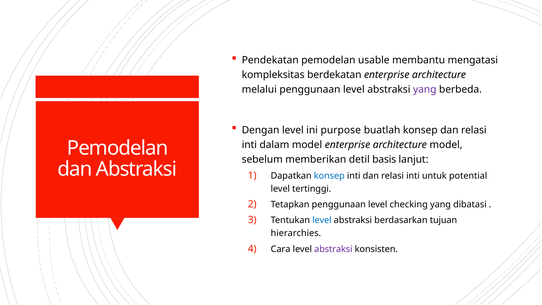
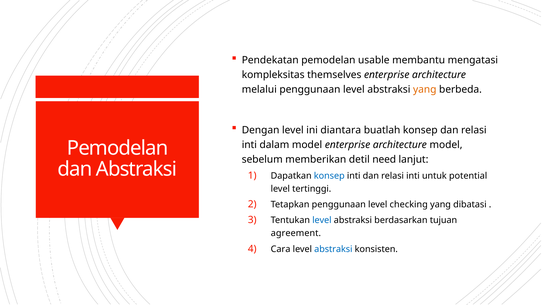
berdekatan: berdekatan -> themselves
yang at (425, 89) colour: purple -> orange
purpose: purpose -> diantara
basis: basis -> need
hierarchies: hierarchies -> agreement
abstraksi at (333, 249) colour: purple -> blue
